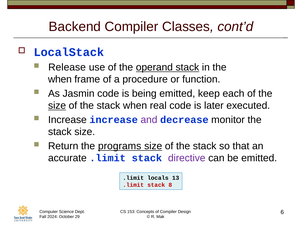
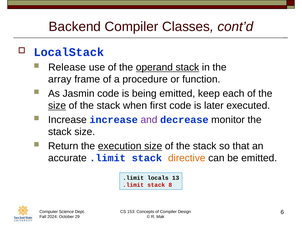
when at (60, 79): when -> array
real: real -> first
programs: programs -> execution
directive colour: purple -> orange
